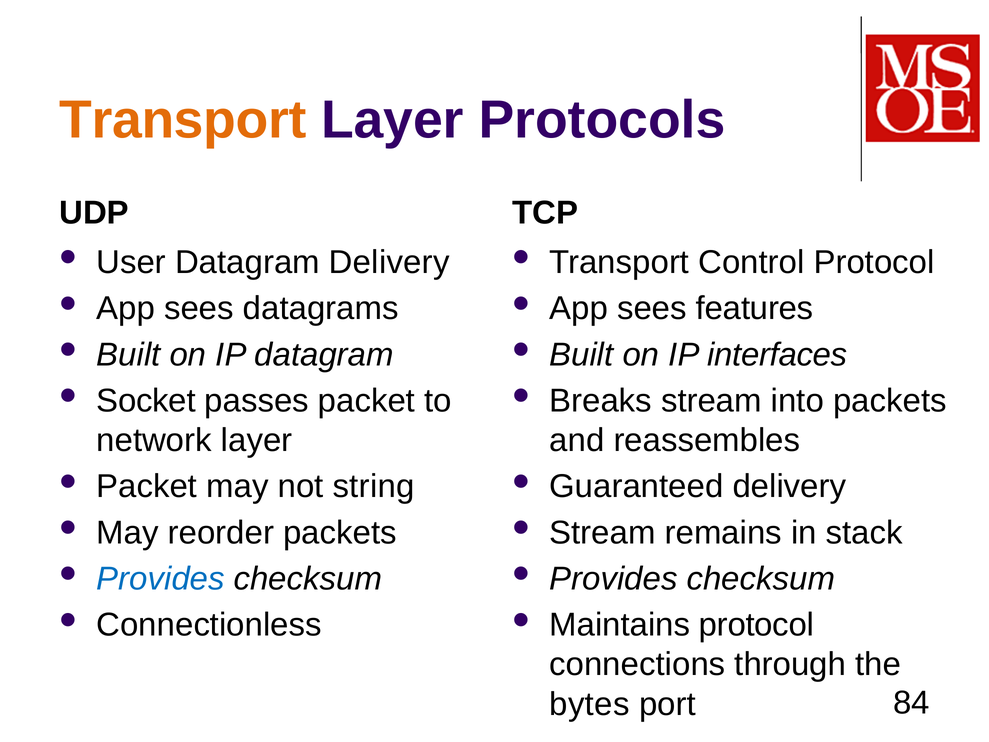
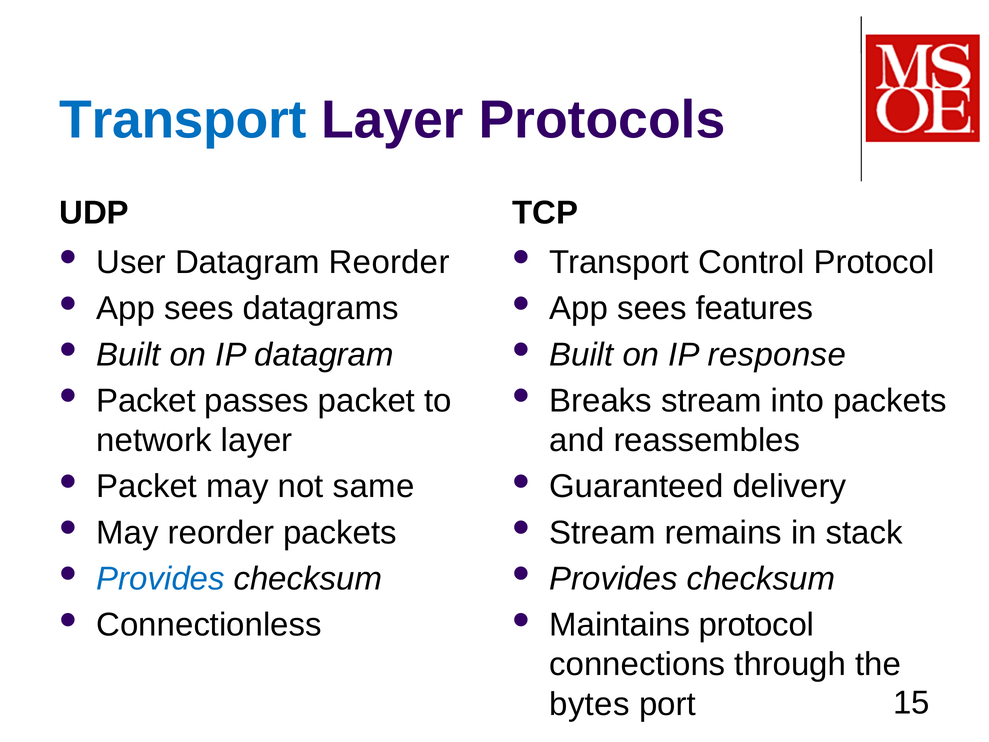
Transport at (183, 120) colour: orange -> blue
Datagram Delivery: Delivery -> Reorder
interfaces: interfaces -> response
Socket at (146, 401): Socket -> Packet
string: string -> same
84: 84 -> 15
